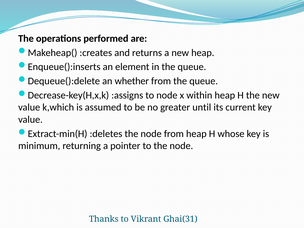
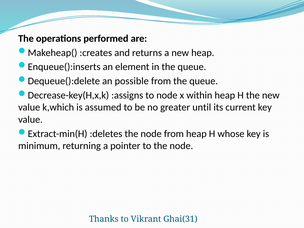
whether: whether -> possible
